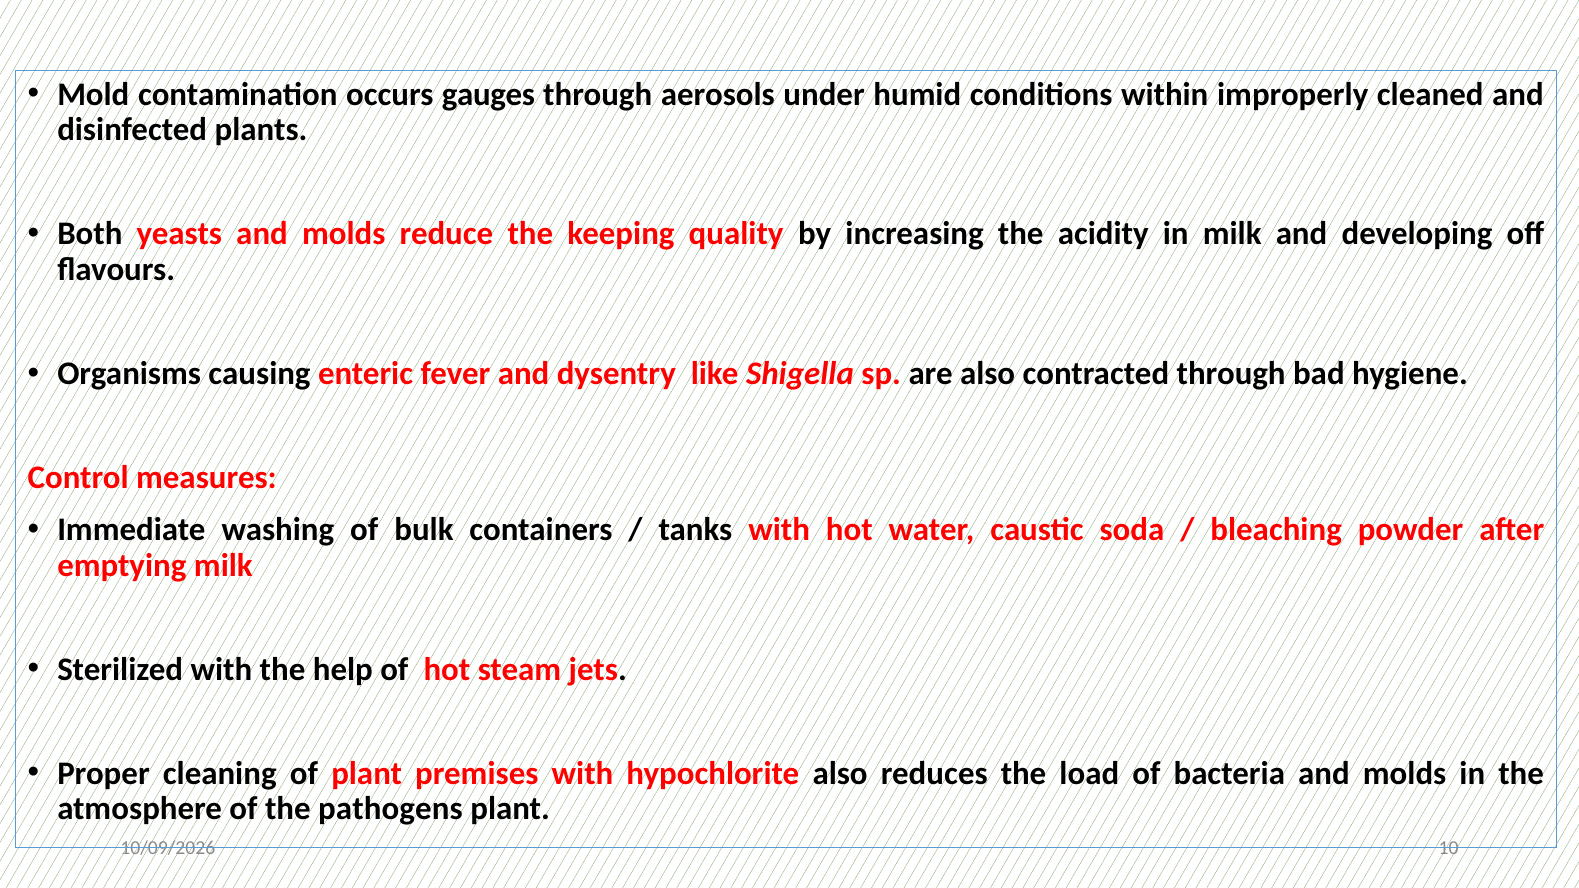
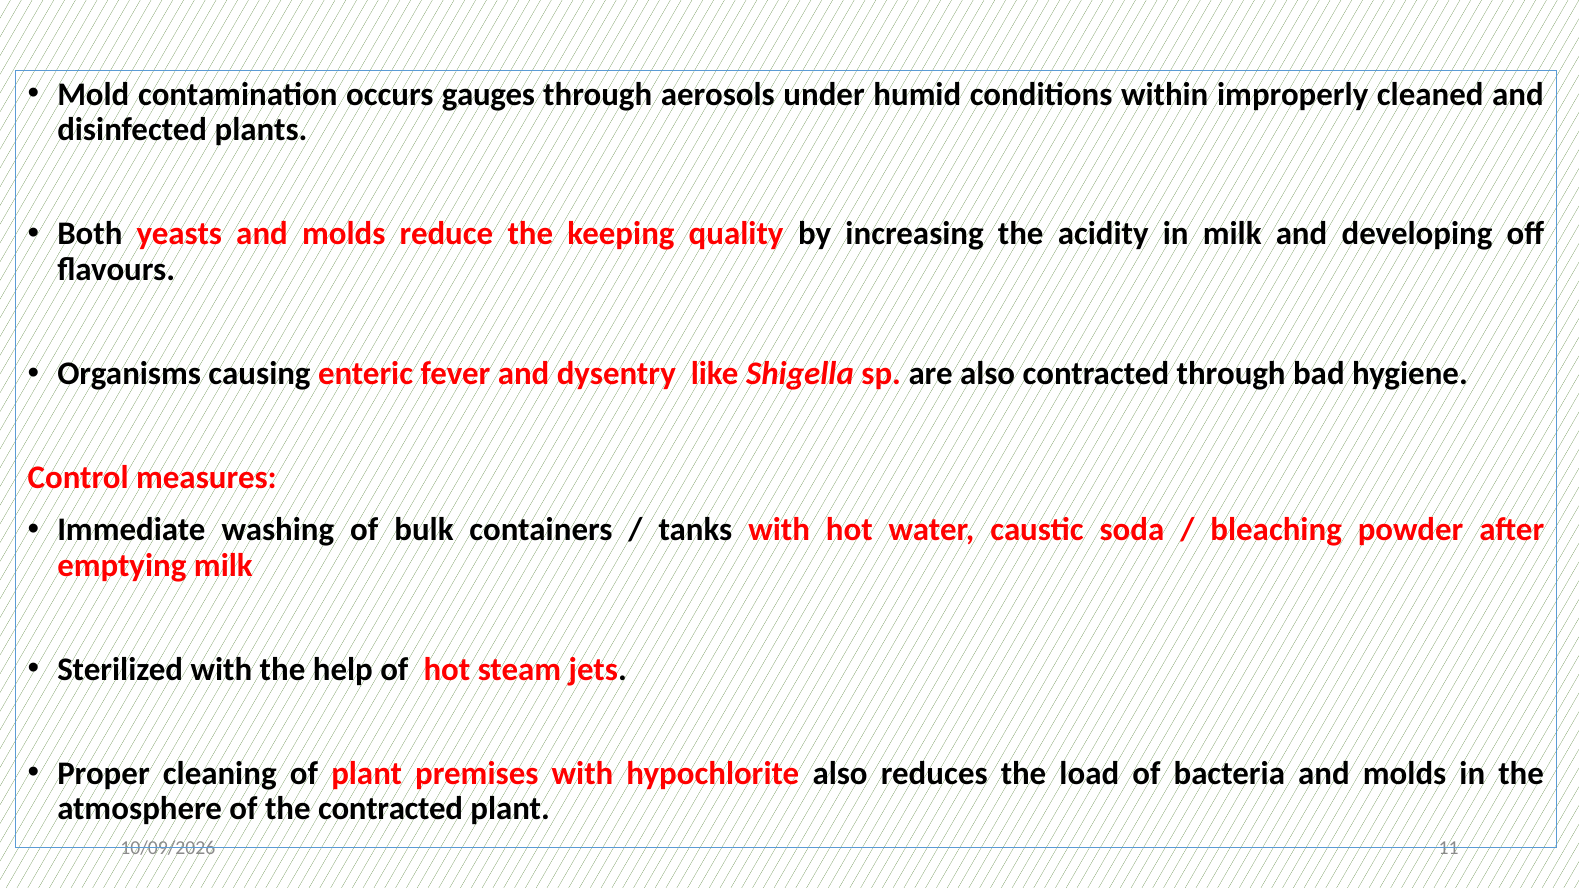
the pathogens: pathogens -> contracted
10: 10 -> 11
